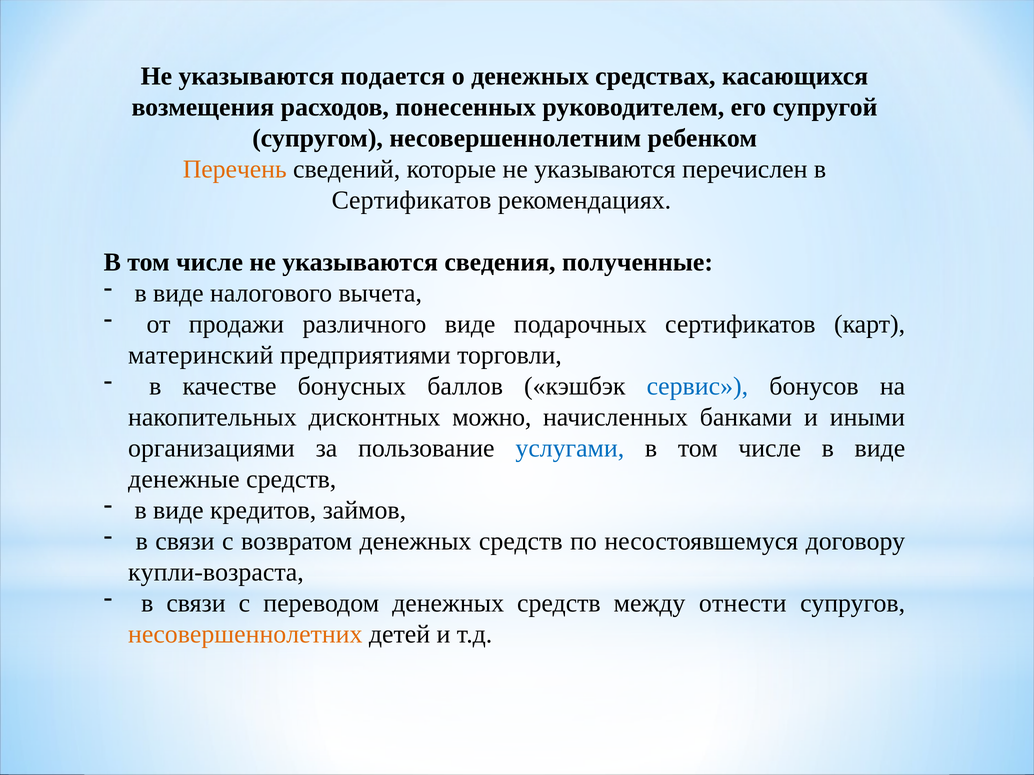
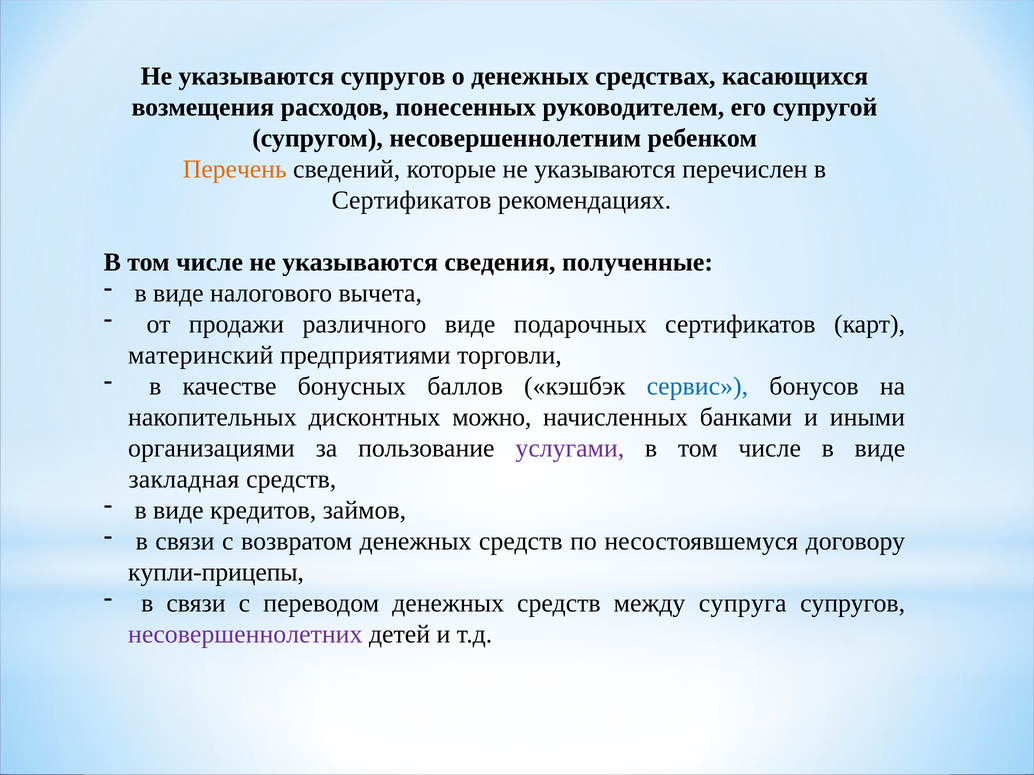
указываются подается: подается -> супругов
услугами colour: blue -> purple
денежные: денежные -> закладная
купли-возраста: купли-возраста -> купли-прицепы
отнести: отнести -> супруга
несовершеннолетних colour: orange -> purple
